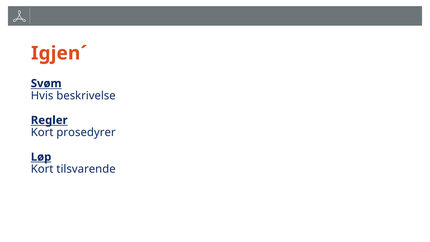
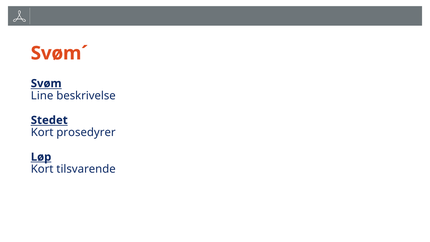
Igjen´: Igjen´ -> Svøm´
Hvis: Hvis -> Line
Regler: Regler -> Stedet
